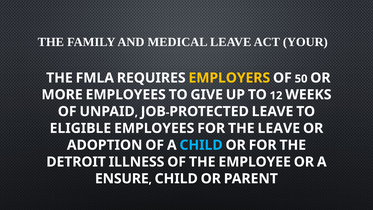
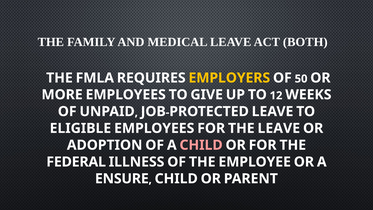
YOUR: YOUR -> BOTH
CHILD at (201, 145) colour: light blue -> pink
DETROIT: DETROIT -> FEDERAL
